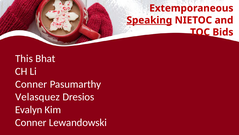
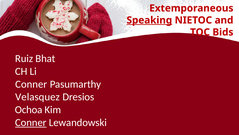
This: This -> Ruiz
Evalyn: Evalyn -> Ochoa
Conner at (31, 122) underline: none -> present
